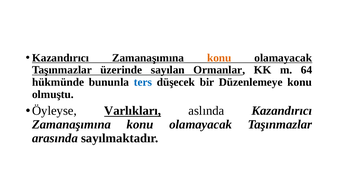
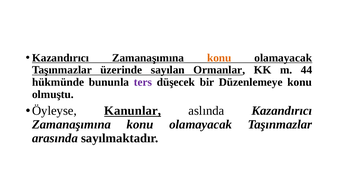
64: 64 -> 44
ters colour: blue -> purple
Varlıkları: Varlıkları -> Kanunlar
